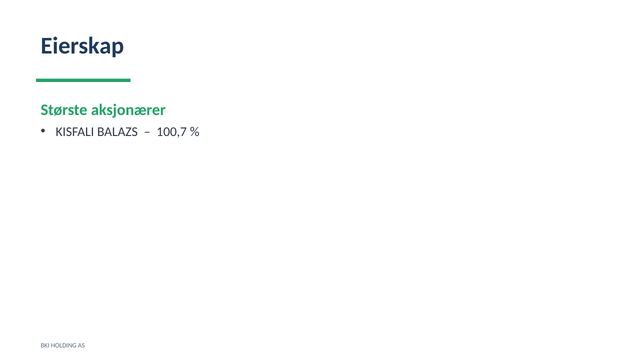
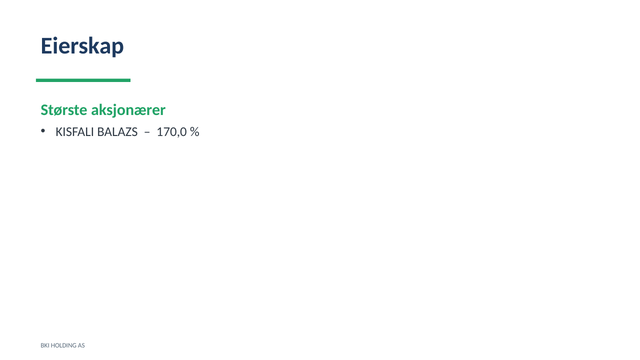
100,7: 100,7 -> 170,0
